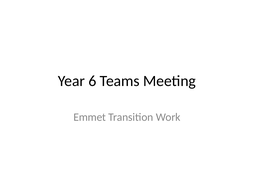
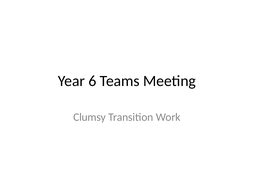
Emmet: Emmet -> Clumsy
